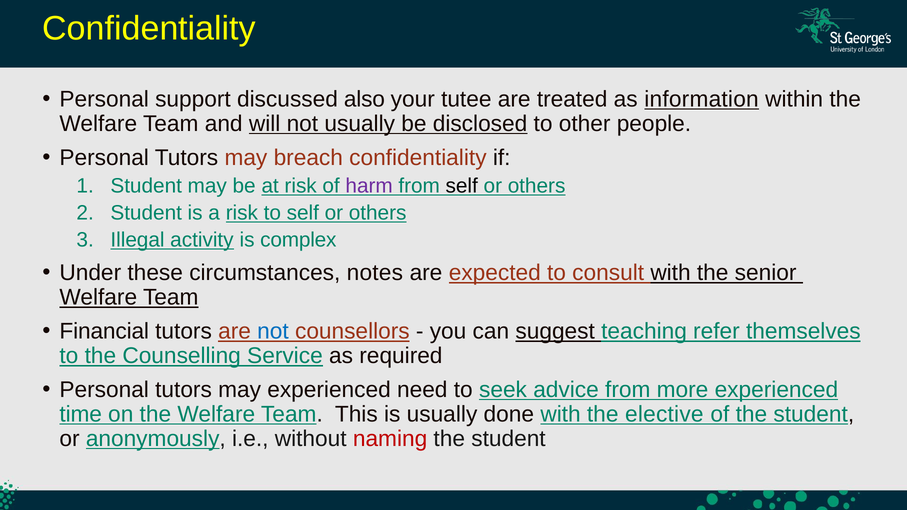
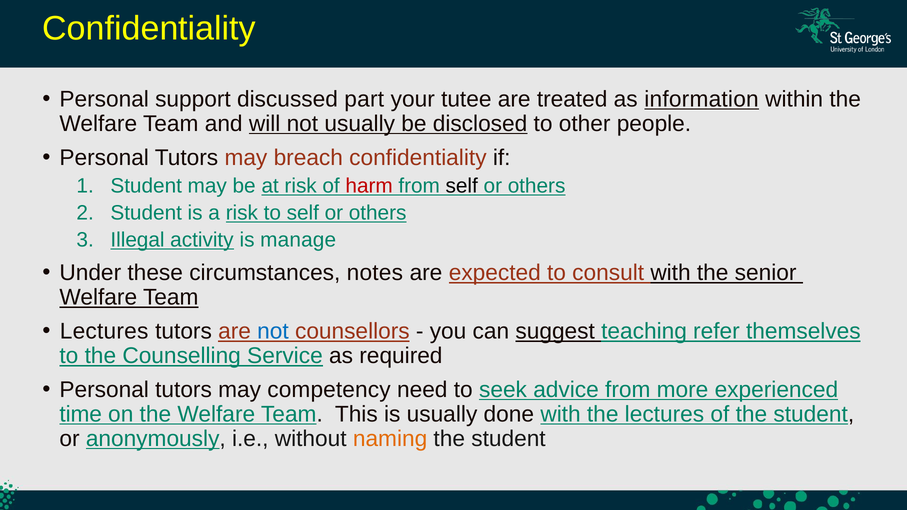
also: also -> part
harm colour: purple -> red
complex: complex -> manage
Financial at (104, 331): Financial -> Lectures
may experienced: experienced -> competency
the elective: elective -> lectures
naming colour: red -> orange
